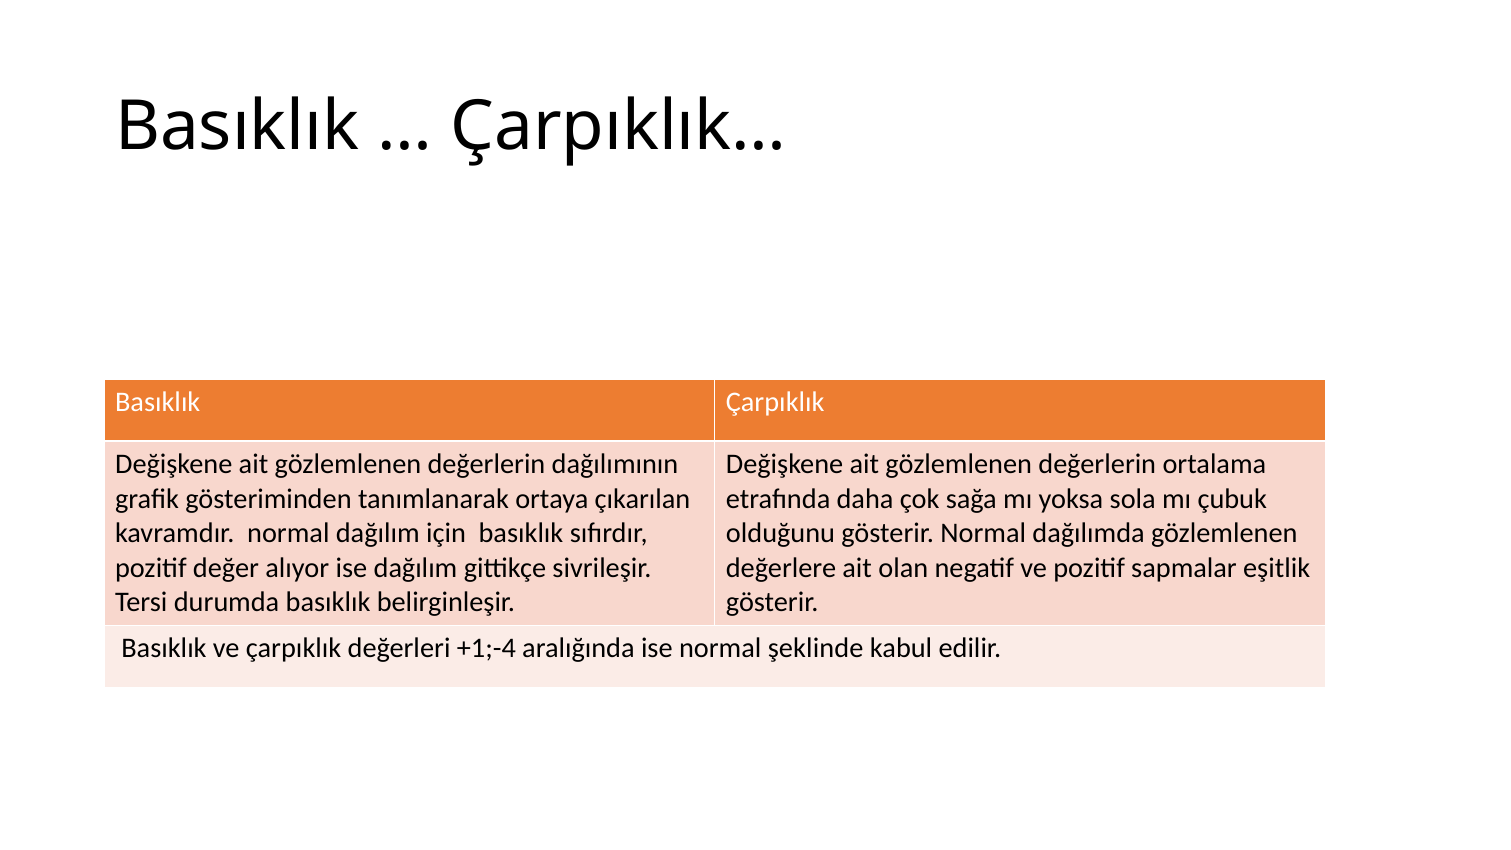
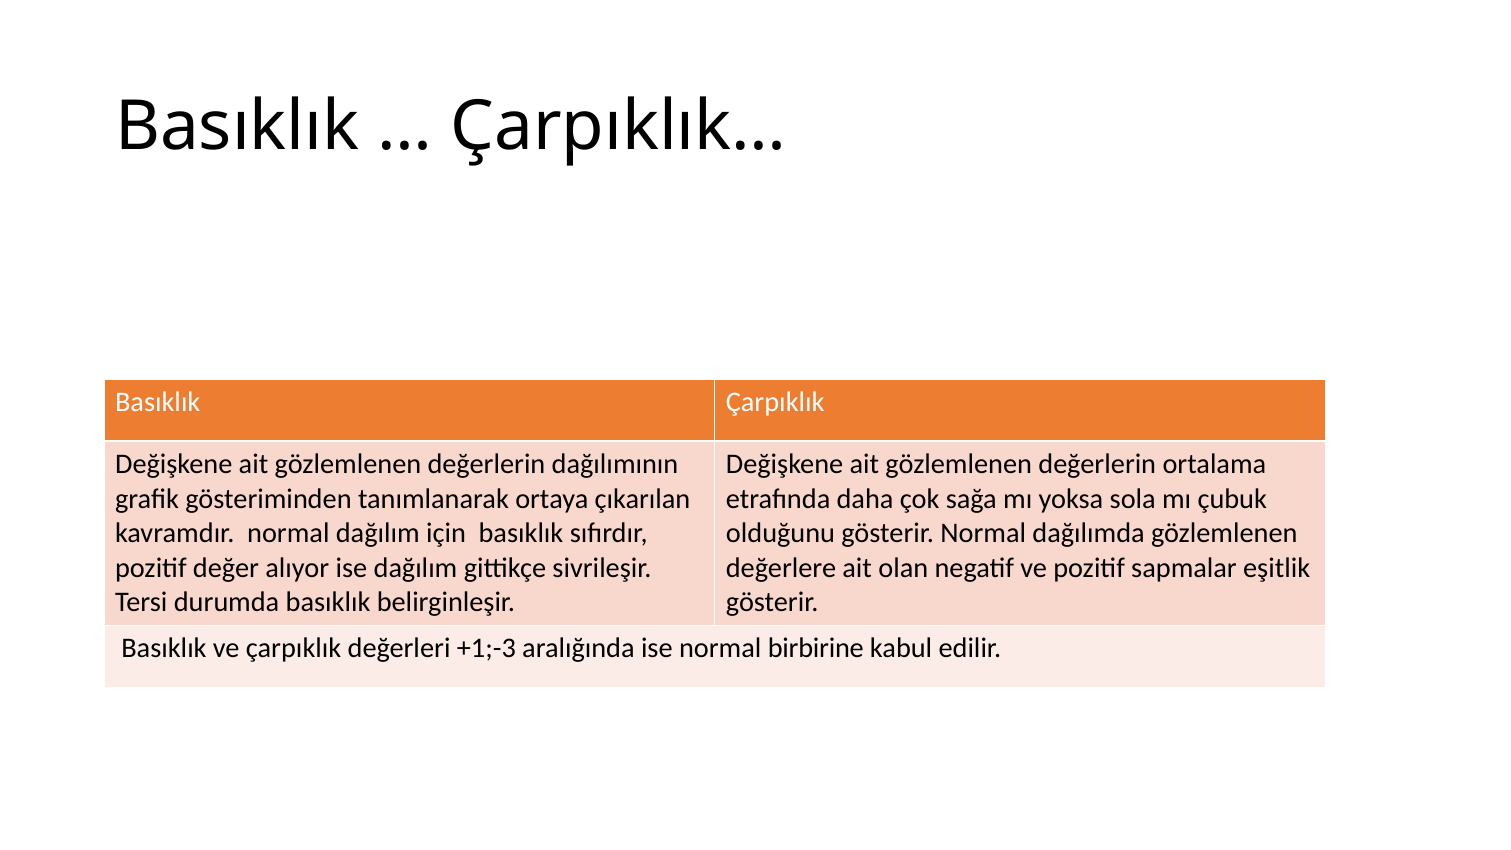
+1;-4: +1;-4 -> +1;-3
şeklinde: şeklinde -> birbirine
